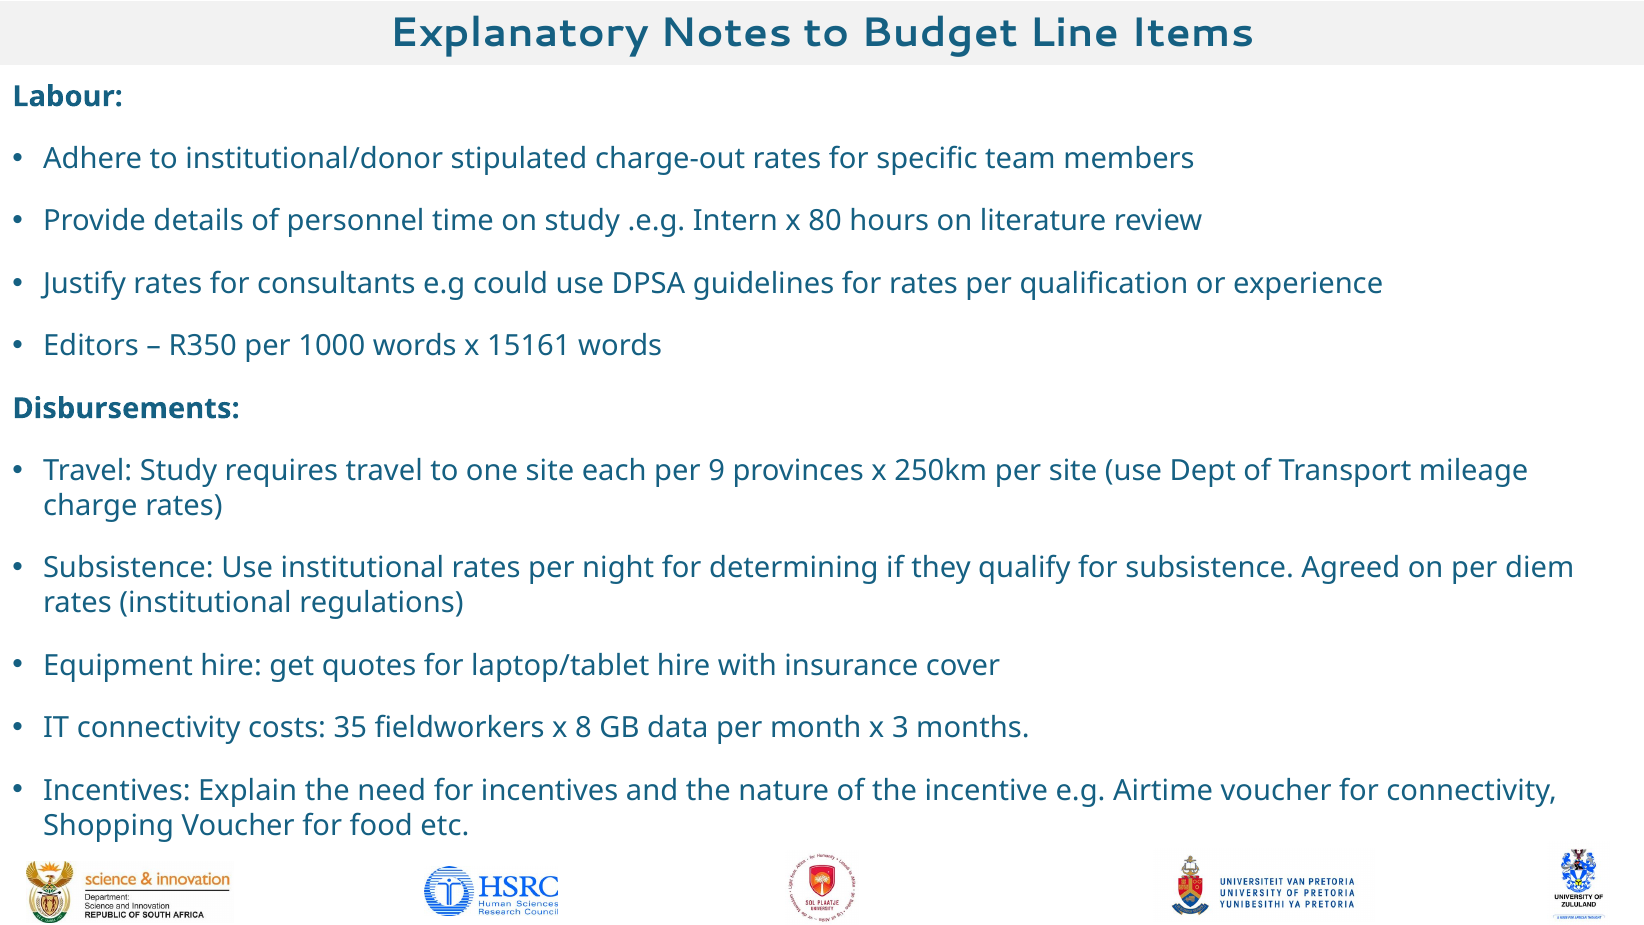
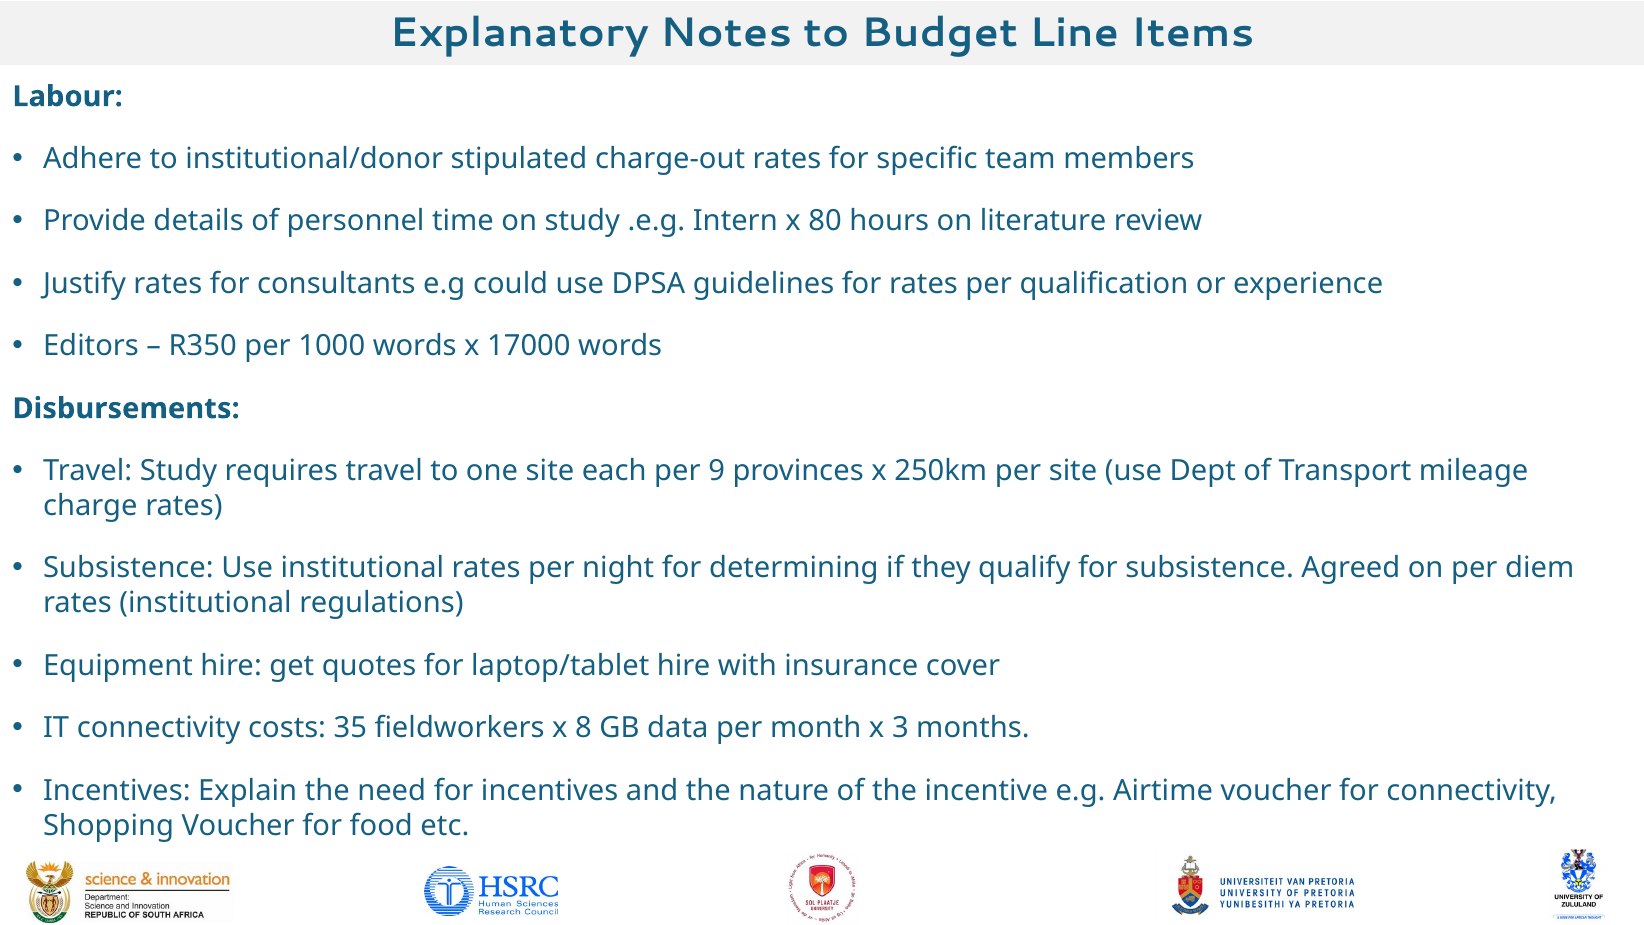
15161: 15161 -> 17000
